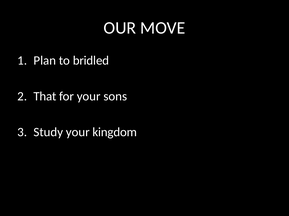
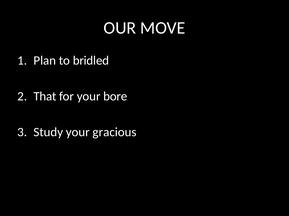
sons: sons -> bore
kingdom: kingdom -> gracious
